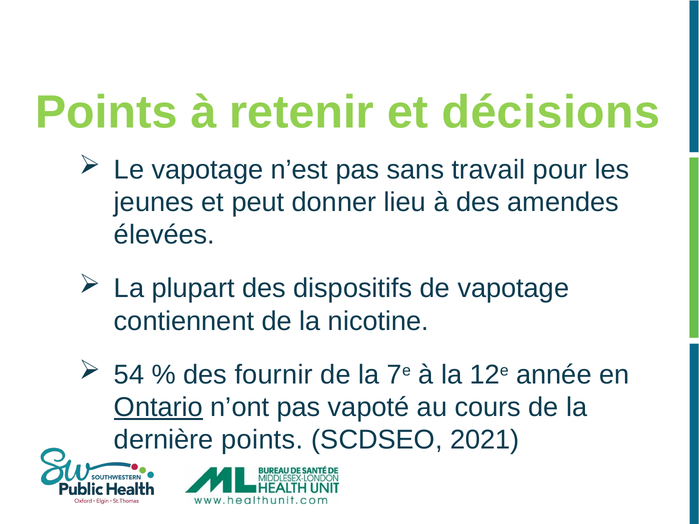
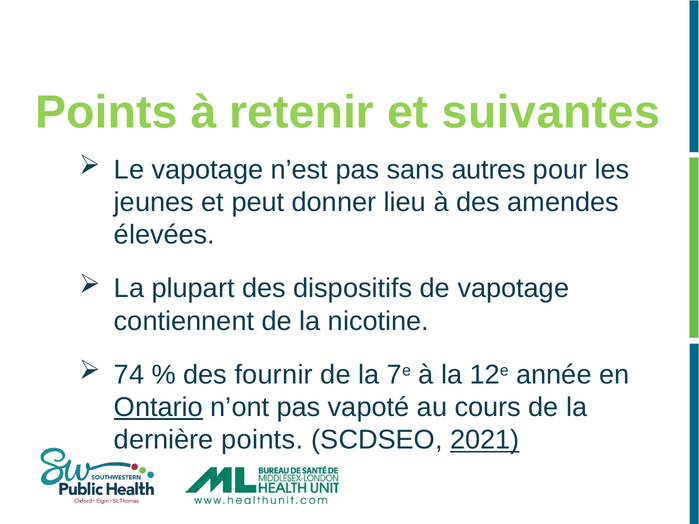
décisions: décisions -> suivantes
travail: travail -> autres
54: 54 -> 74
2021 underline: none -> present
